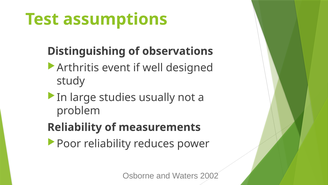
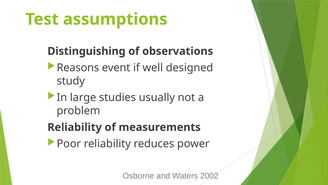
Arthritis: Arthritis -> Reasons
